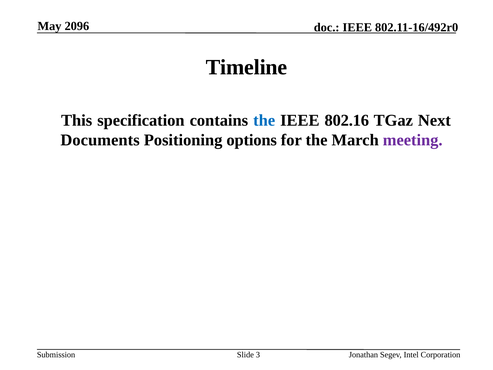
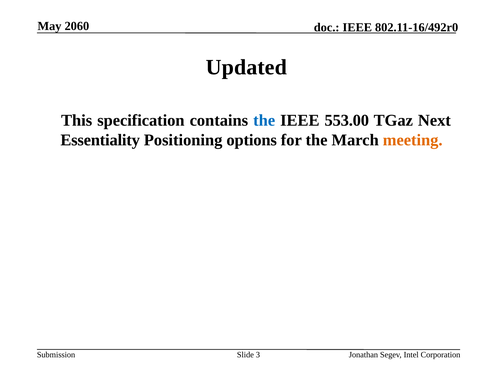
2096: 2096 -> 2060
Timeline: Timeline -> Updated
802.16: 802.16 -> 553.00
Documents: Documents -> Essentiality
meeting colour: purple -> orange
